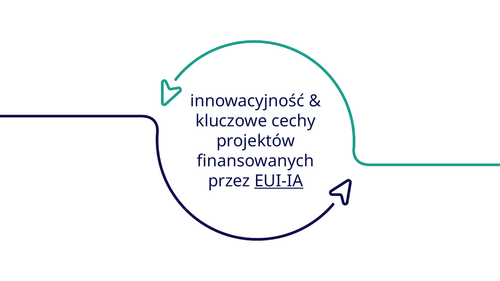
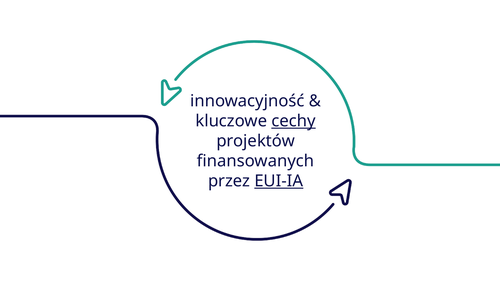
cechy underline: none -> present
